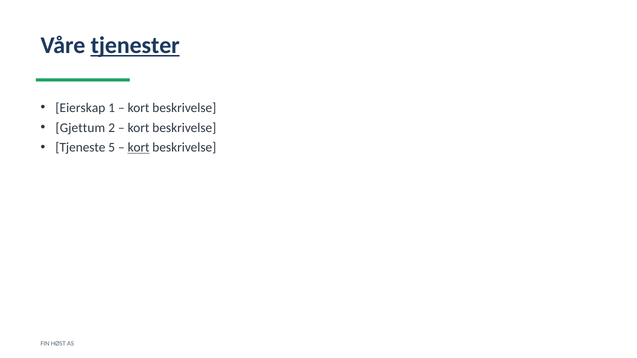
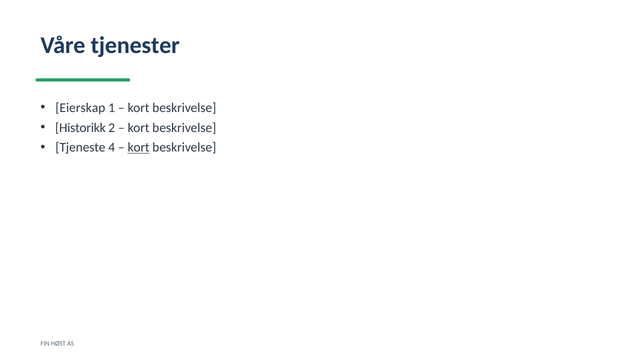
tjenester underline: present -> none
Gjettum: Gjettum -> Historikk
5: 5 -> 4
